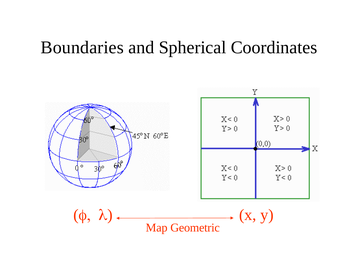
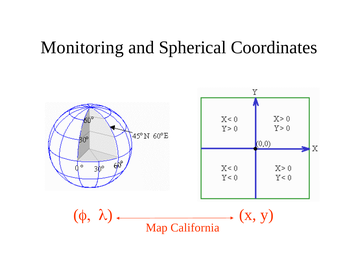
Boundaries: Boundaries -> Monitoring
Geometric: Geometric -> California
